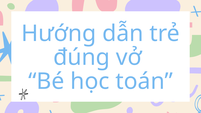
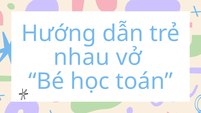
đúng: đúng -> nhau
